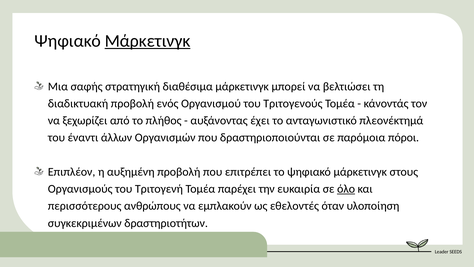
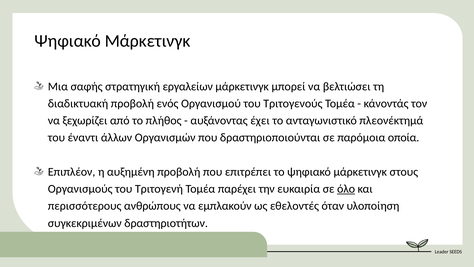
Μάρκετινγκ at (148, 41) underline: present -> none
διαθέσιμα: διαθέσιμα -> εργαλείων
πόροι: πόροι -> οποία
